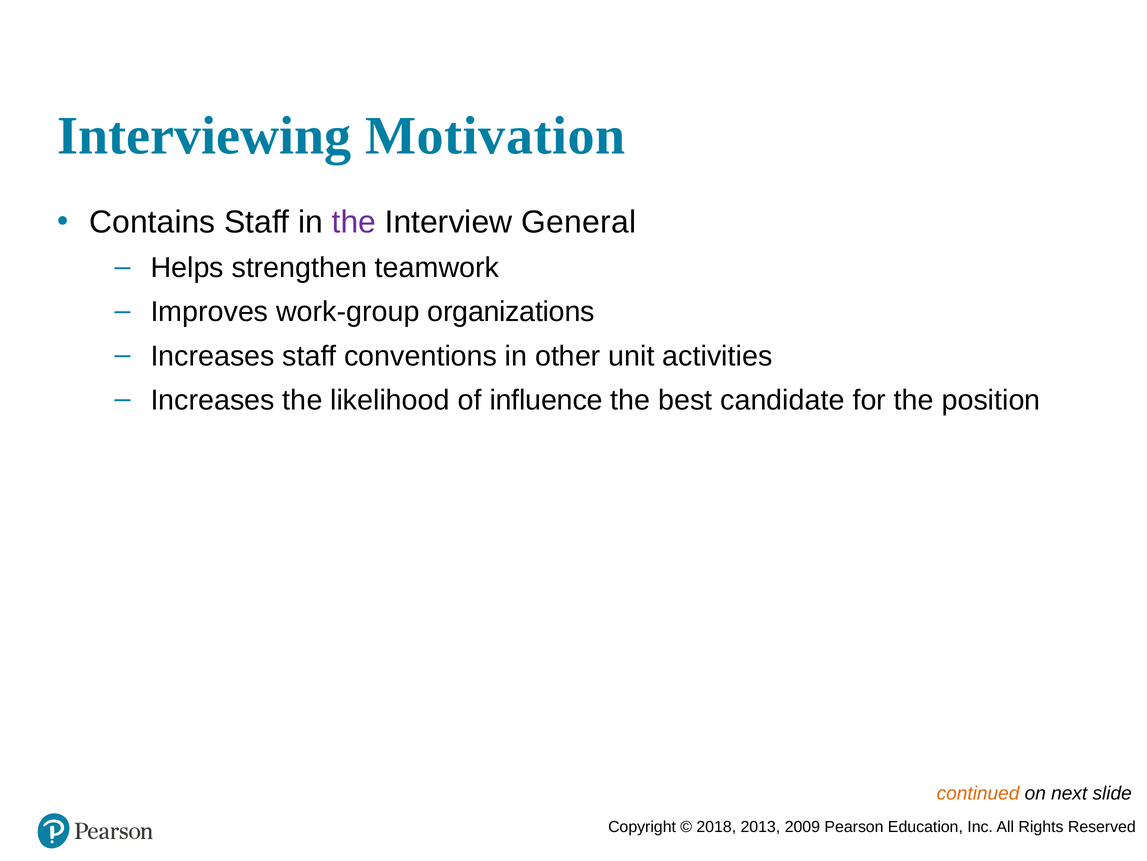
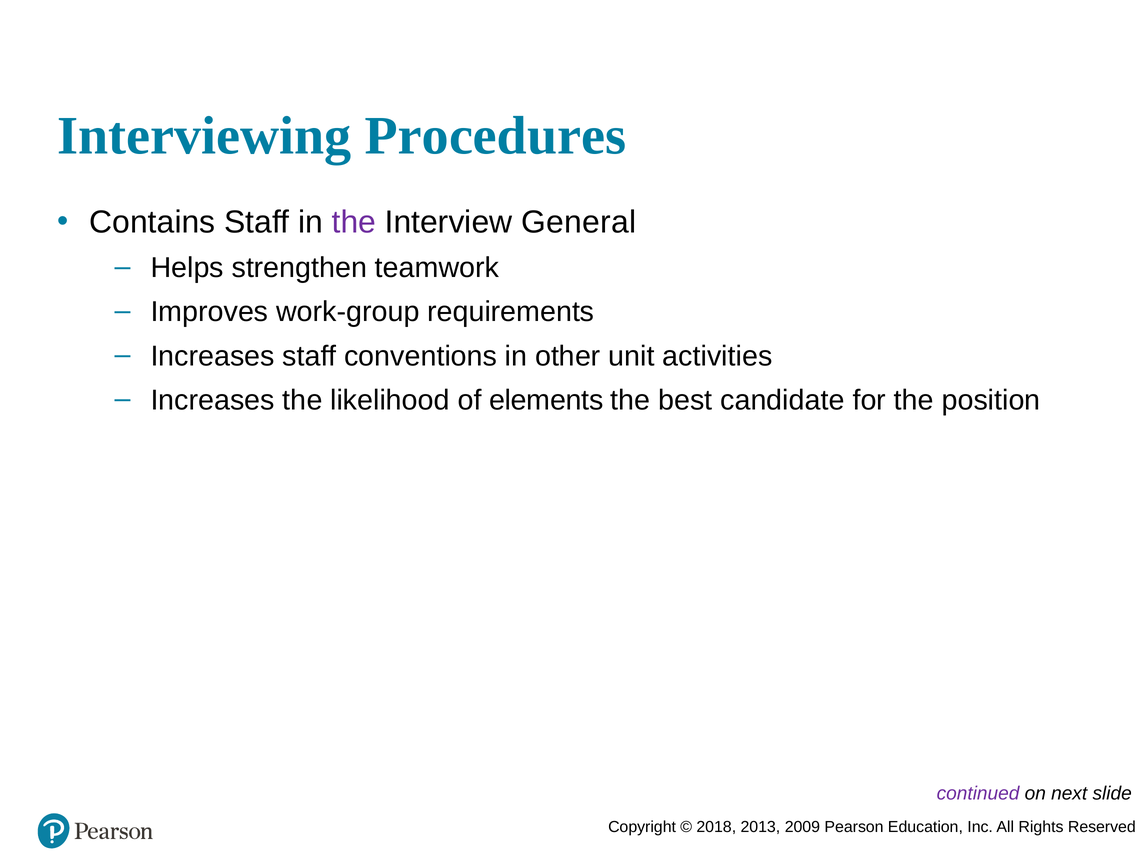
Motivation: Motivation -> Procedures
organizations: organizations -> requirements
influence: influence -> elements
continued colour: orange -> purple
